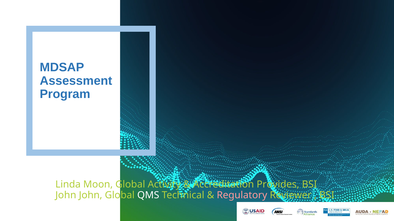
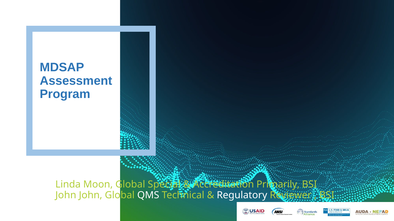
Activity: Activity -> Special
Provides: Provides -> Primarily
Regulatory colour: pink -> white
